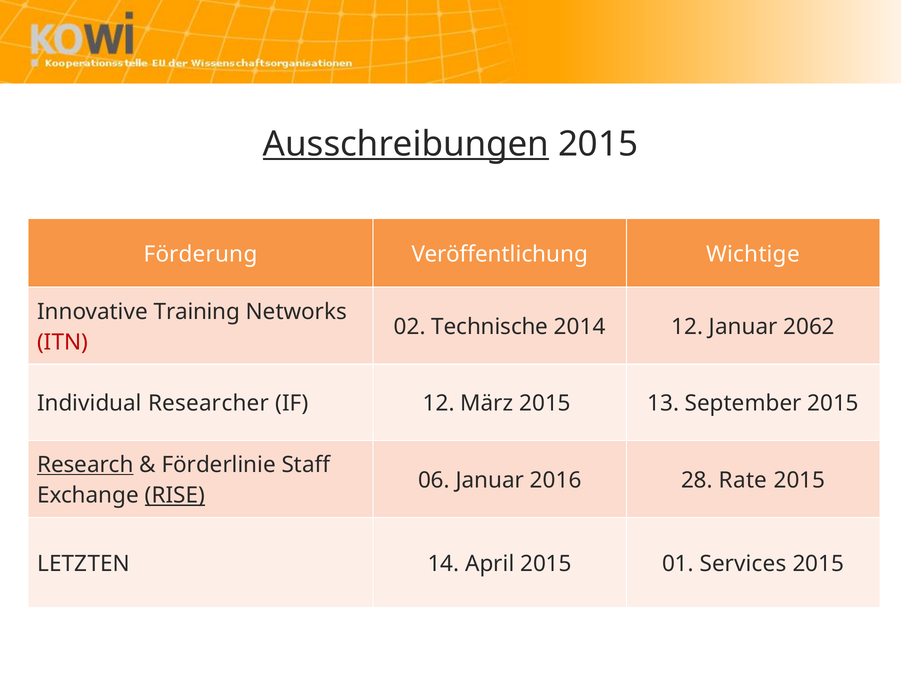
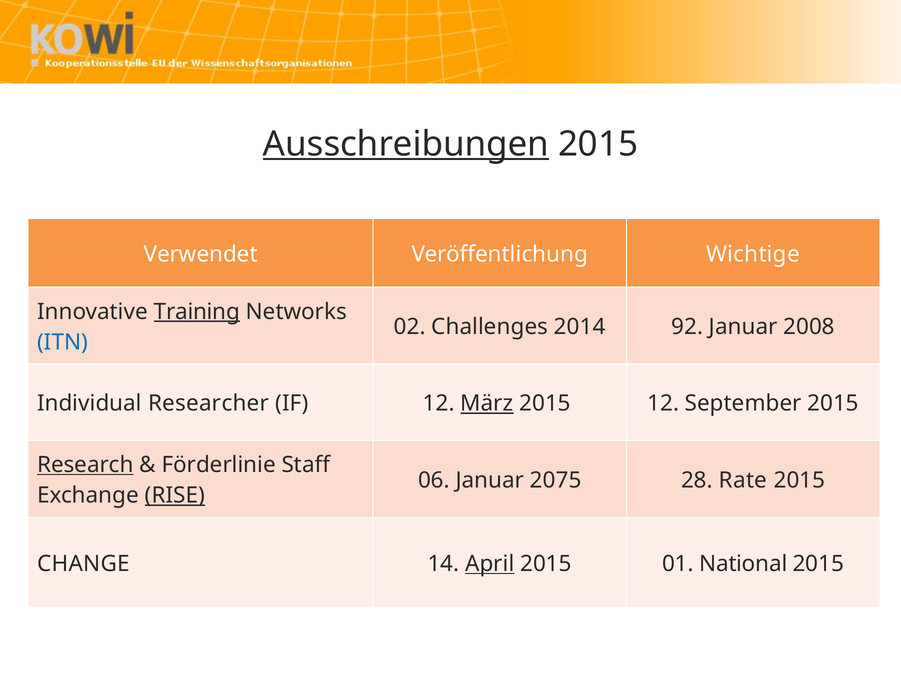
Förderung: Förderung -> Verwendet
Training underline: none -> present
Technische: Technische -> Challenges
2014 12: 12 -> 92
2062: 2062 -> 2008
ITN colour: red -> blue
März underline: none -> present
2015 13: 13 -> 12
2016: 2016 -> 2075
LETZTEN: LETZTEN -> CHANGE
April underline: none -> present
Services: Services -> National
